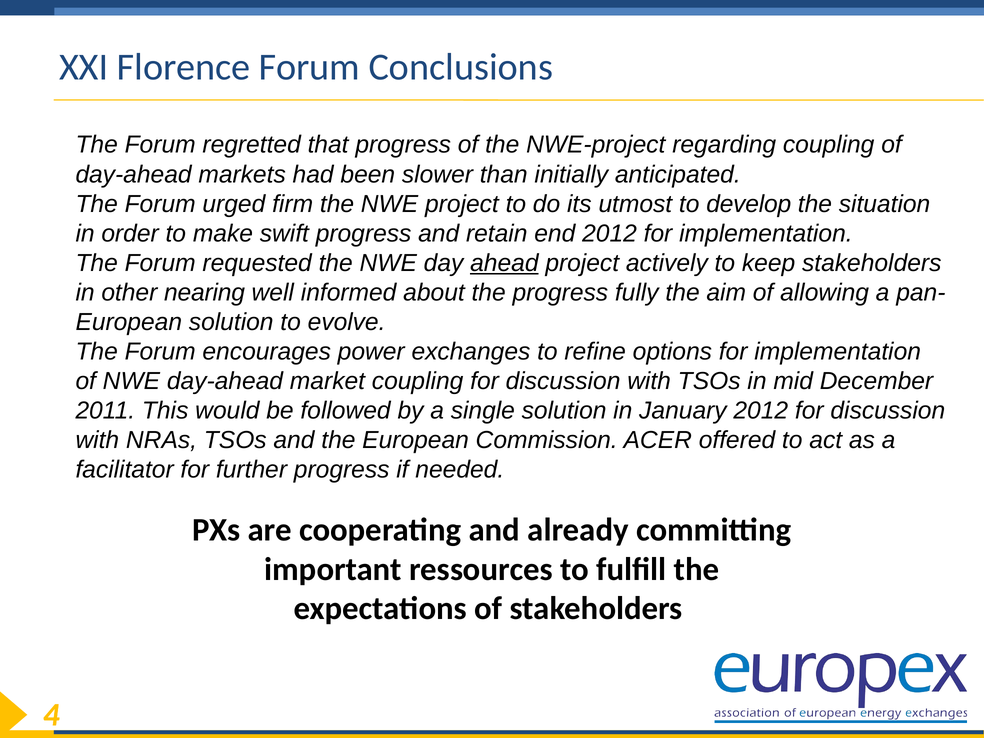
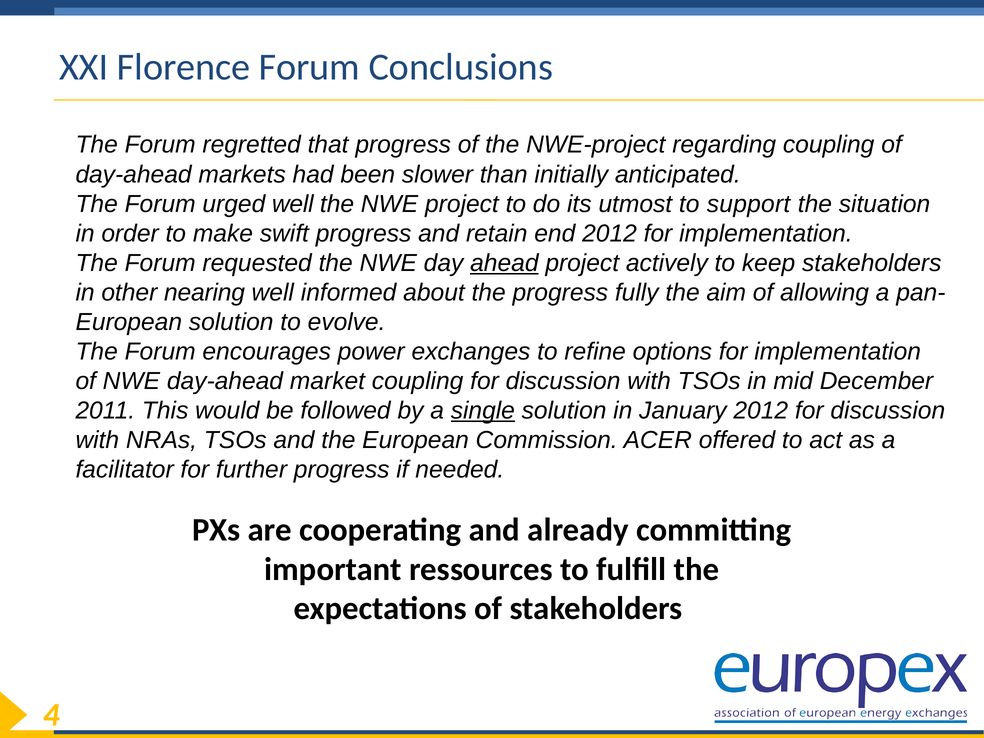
urged firm: firm -> well
develop: develop -> support
single underline: none -> present
